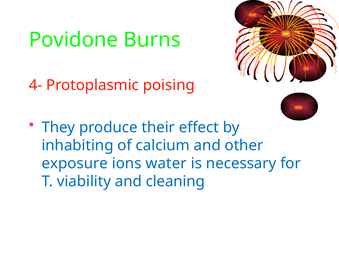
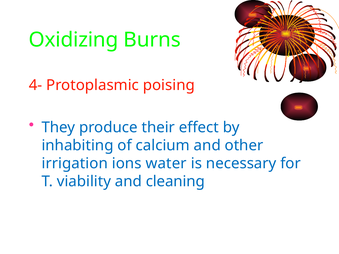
Povidone: Povidone -> Oxidizing
exposure: exposure -> irrigation
